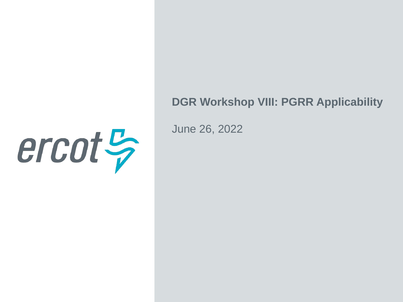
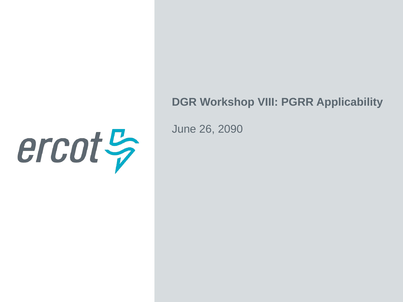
2022: 2022 -> 2090
